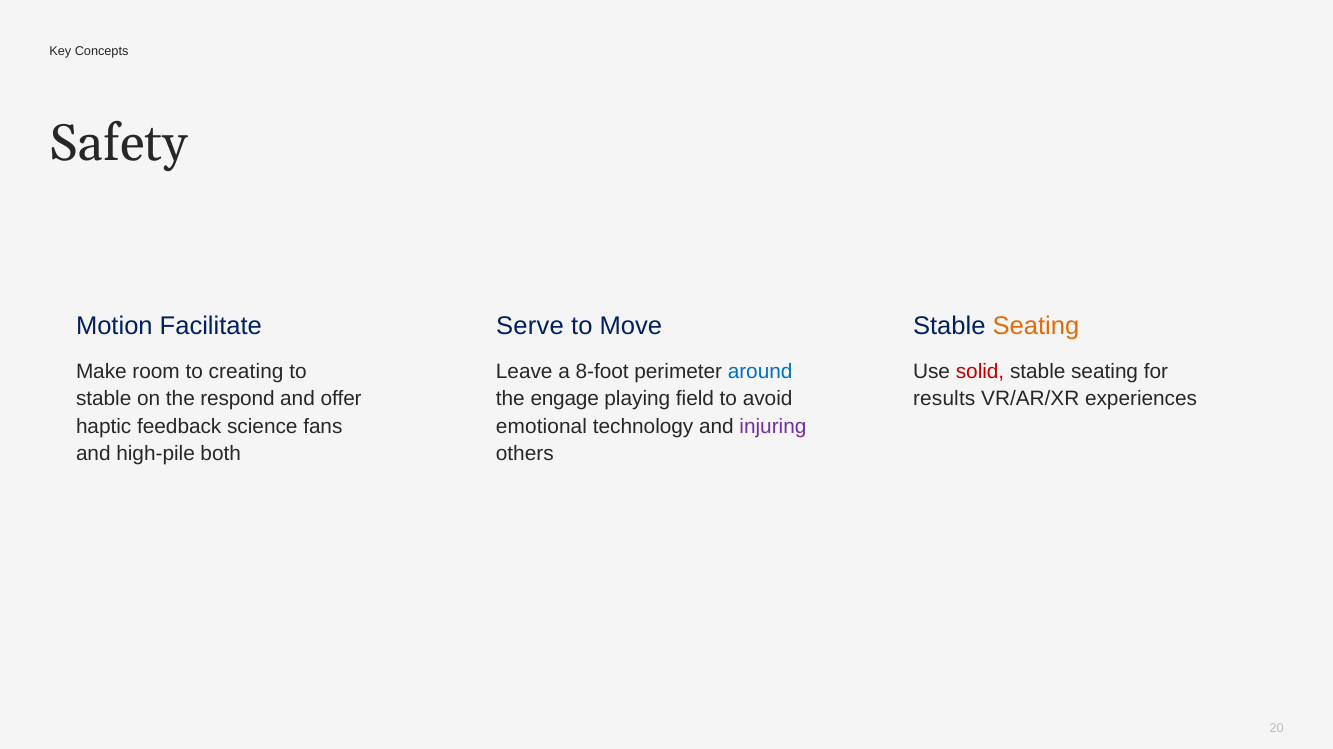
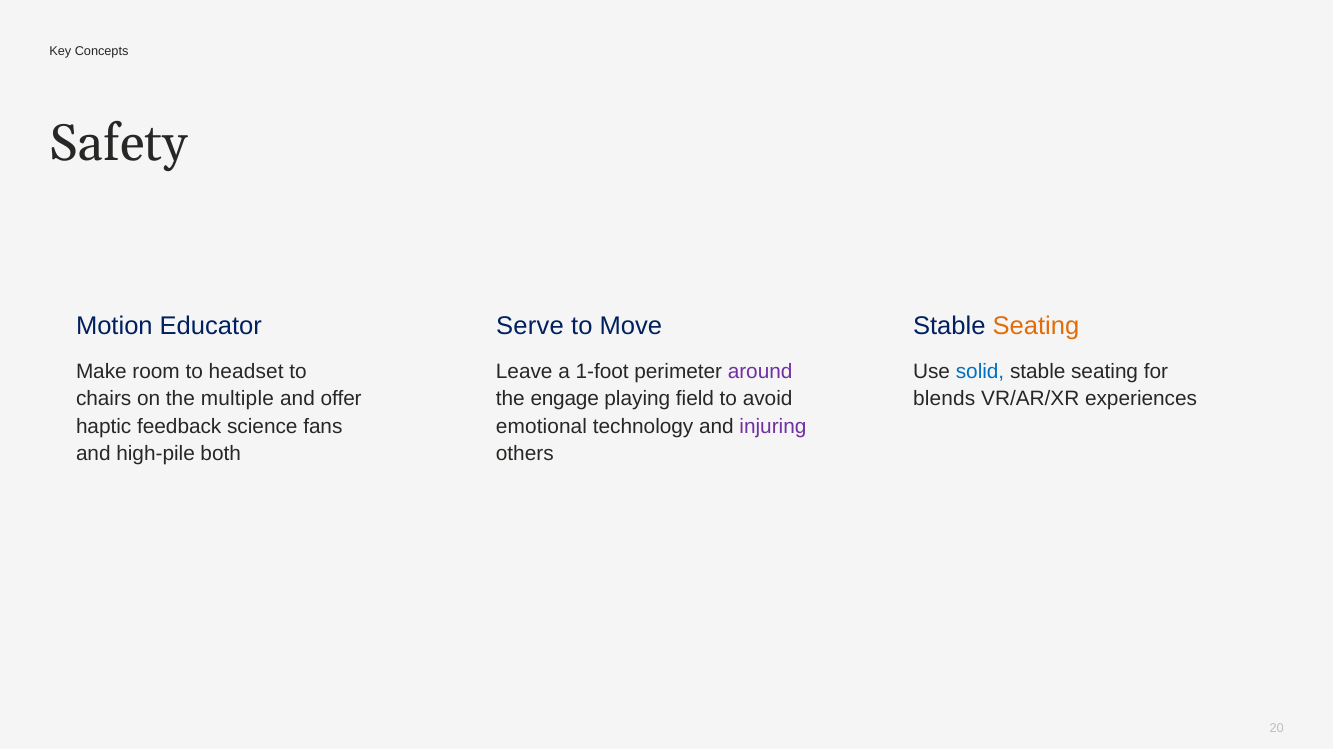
Facilitate: Facilitate -> Educator
creating: creating -> headset
8-foot: 8-foot -> 1-foot
around colour: blue -> purple
solid colour: red -> blue
stable at (104, 399): stable -> chairs
respond: respond -> multiple
results: results -> blends
